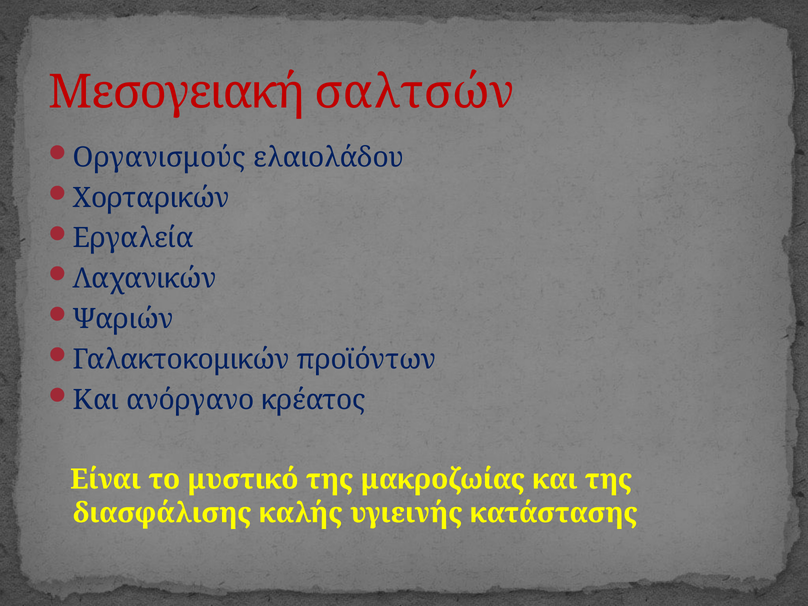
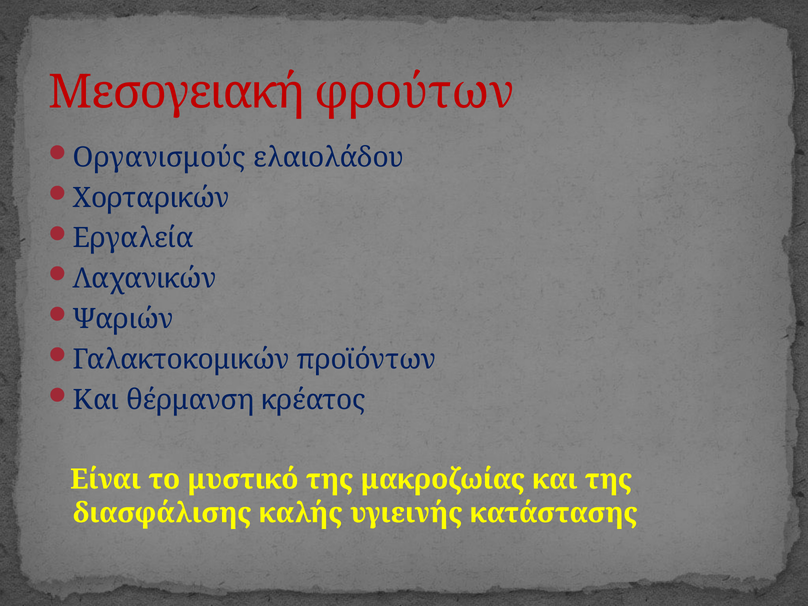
σαλτσών: σαλτσών -> φρούτων
ανόργανο: ανόργανο -> θέρμανση
